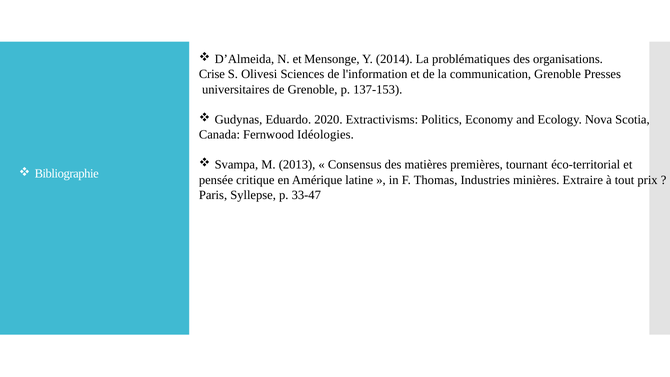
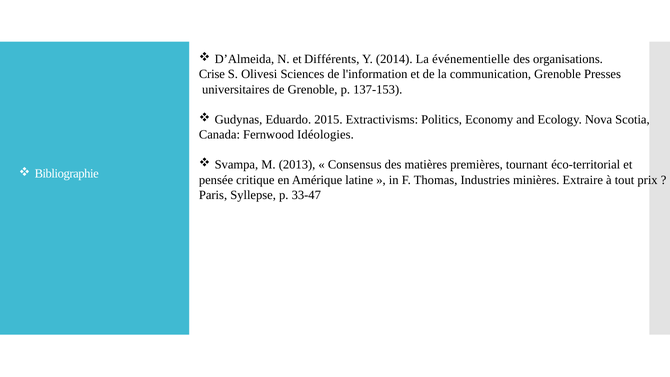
Mensonge: Mensonge -> Différents
problématiques: problématiques -> événementielle
2020: 2020 -> 2015
